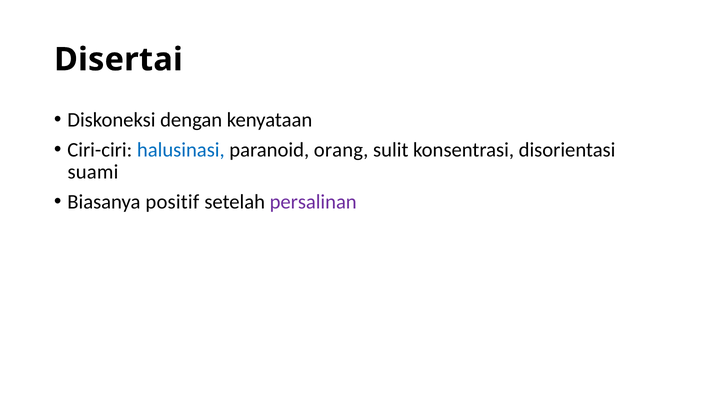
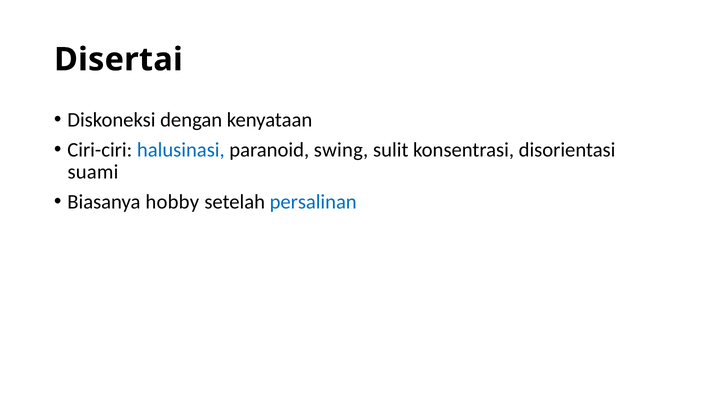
orang: orang -> swing
positif: positif -> hobby
persalinan colour: purple -> blue
